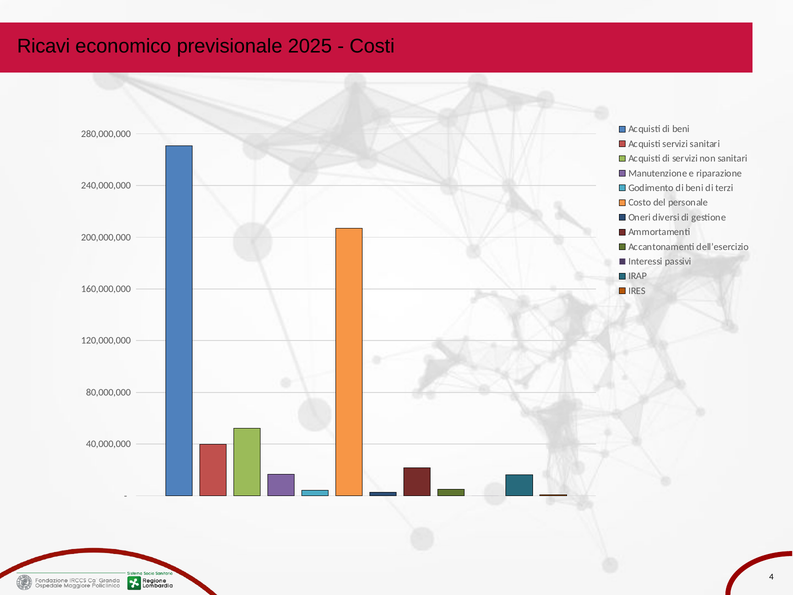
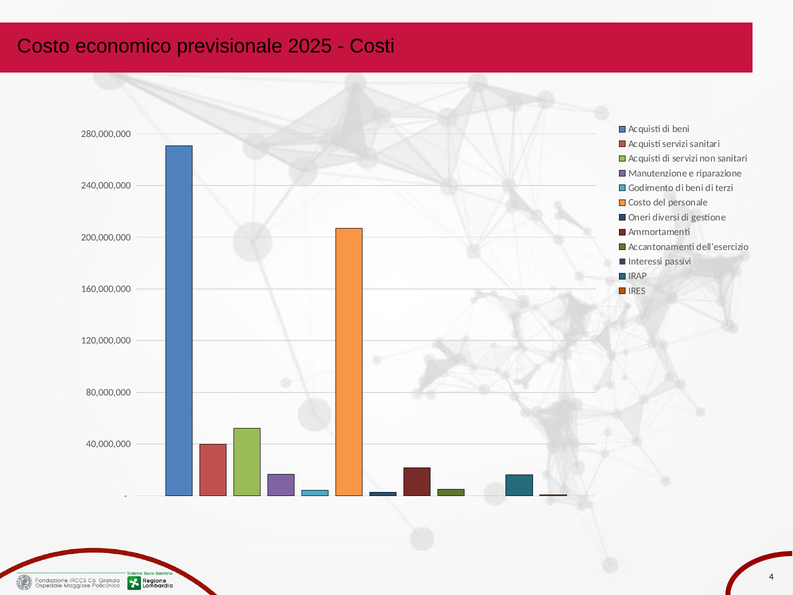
Ricavi at (44, 46): Ricavi -> Costo
